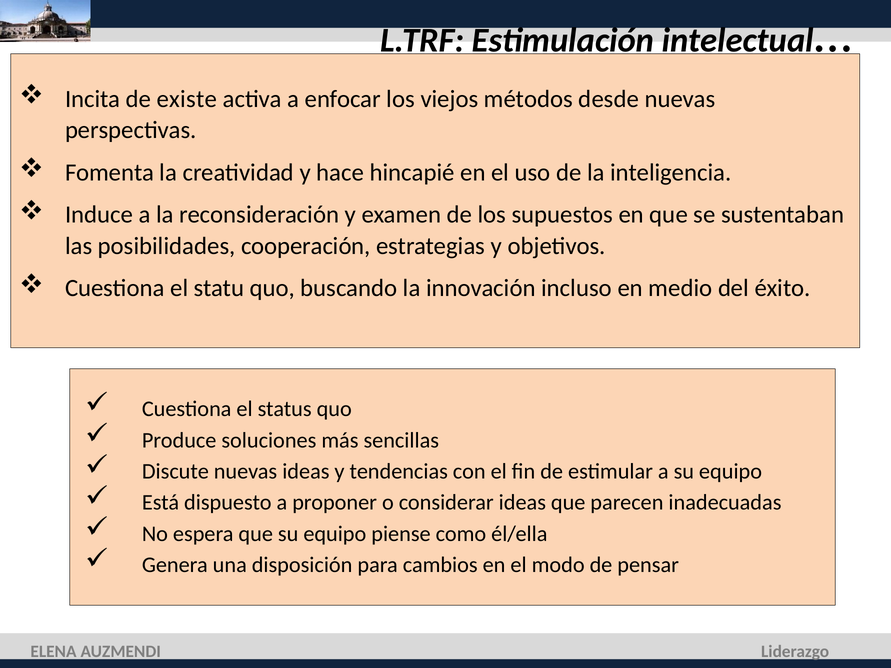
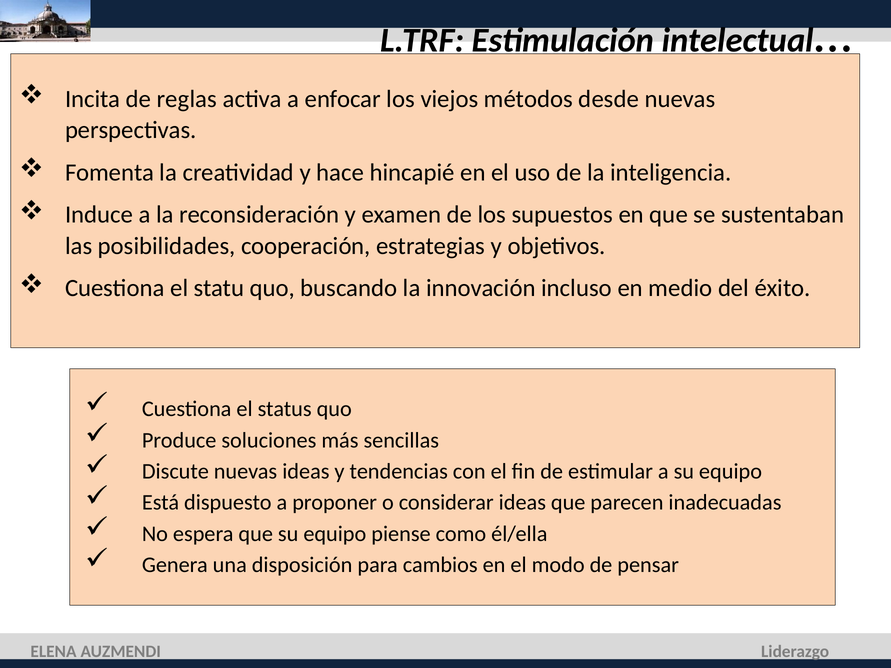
existe: existe -> reglas
